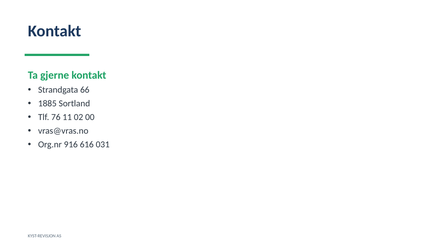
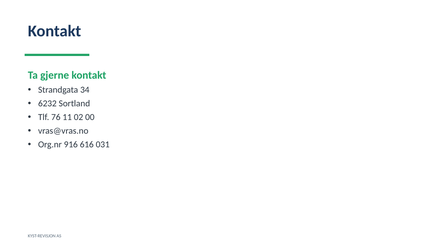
66: 66 -> 34
1885: 1885 -> 6232
